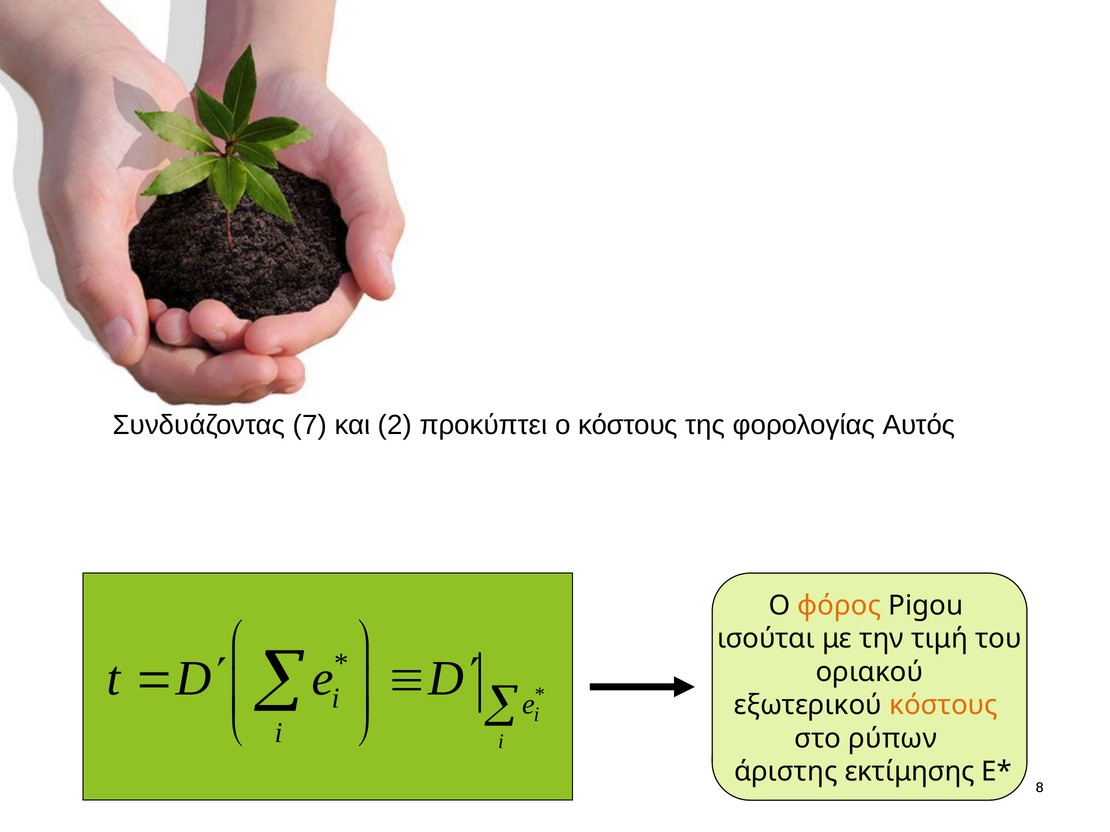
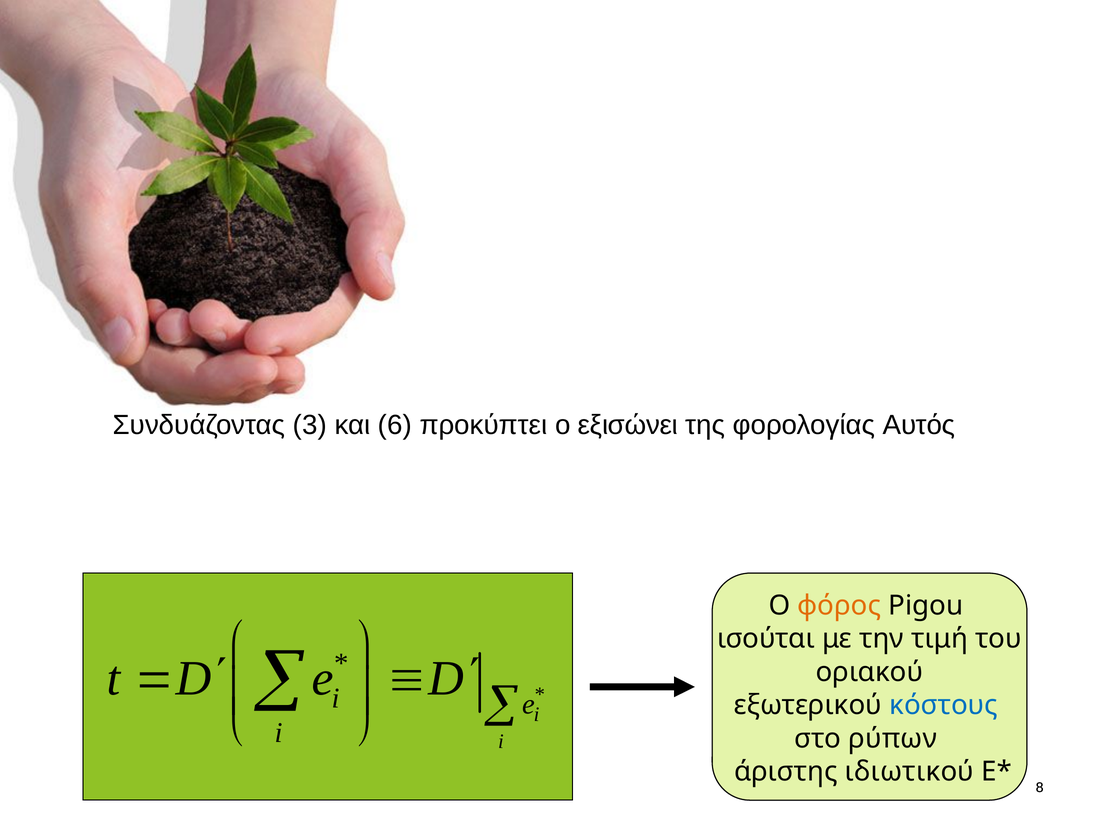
7: 7 -> 3
2: 2 -> 6
ο κόστους: κόστους -> εξισώνει
κόστους at (944, 706) colour: orange -> blue
εκτίμησης: εκτίμησης -> ιδιωτικού
